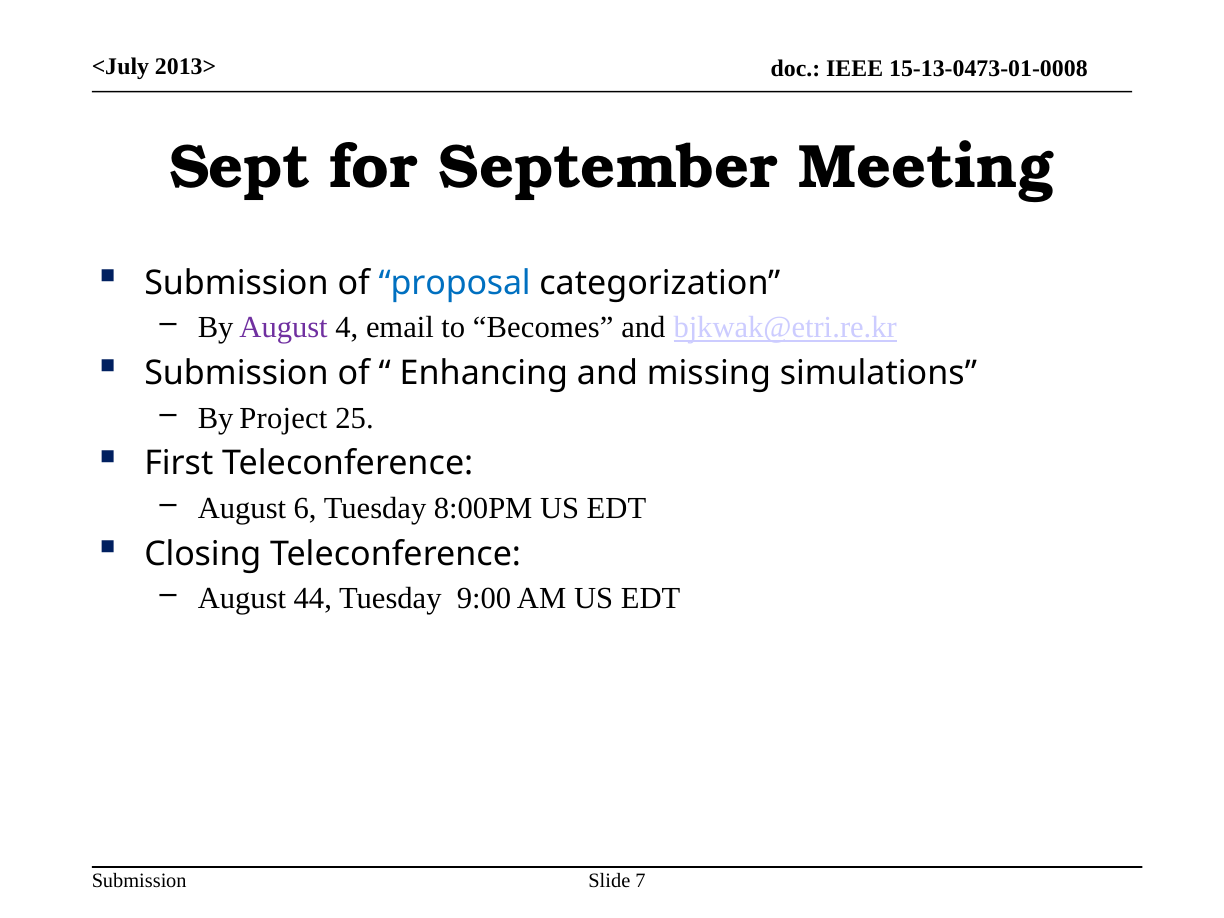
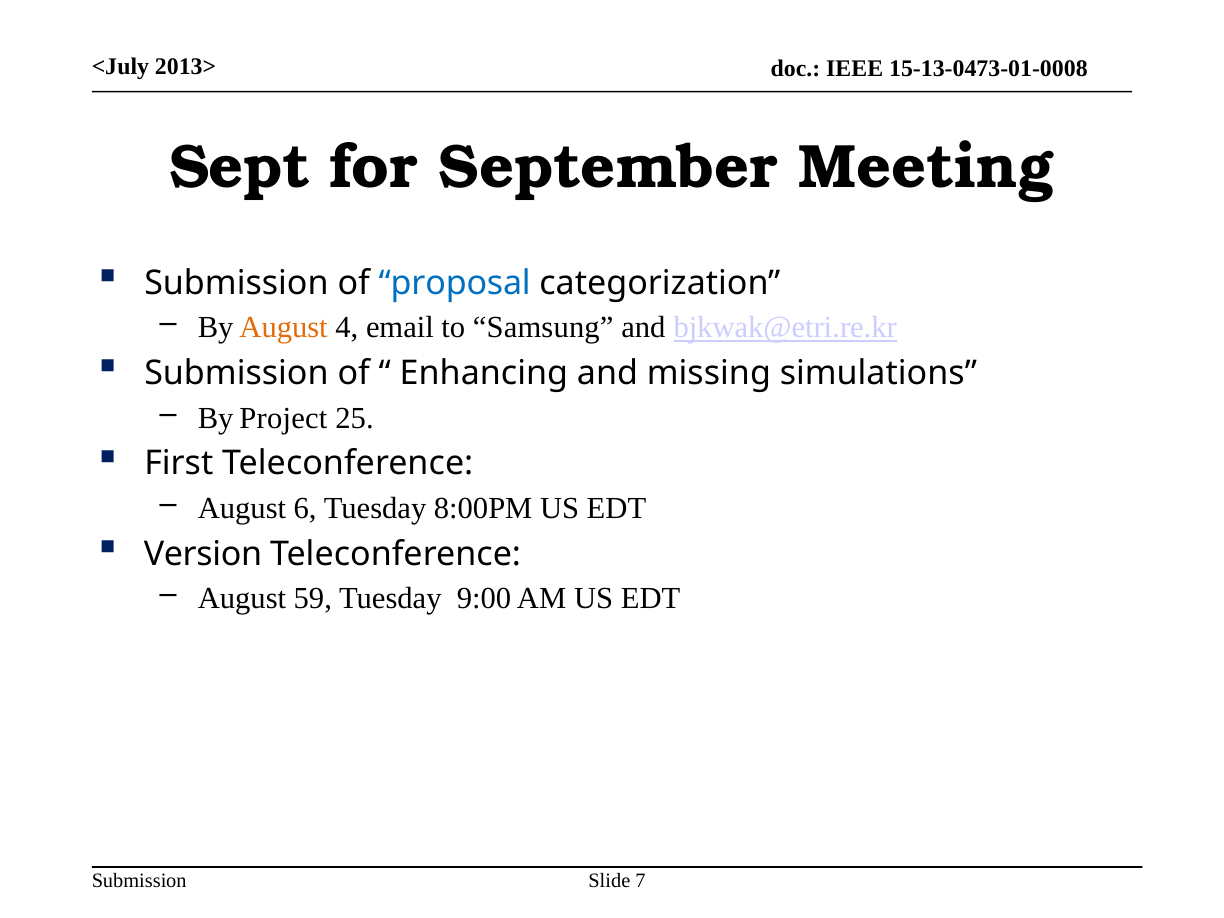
August at (284, 328) colour: purple -> orange
Becomes: Becomes -> Samsung
Closing: Closing -> Version
44: 44 -> 59
